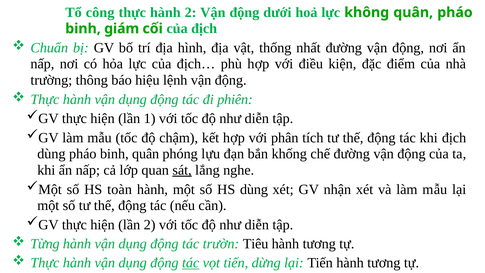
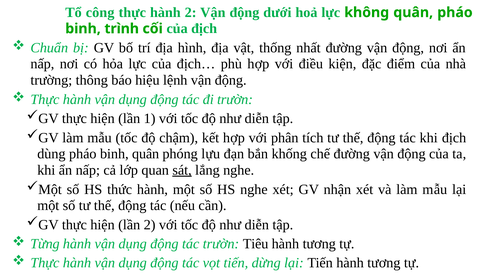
giám: giám -> trình
đi phiên: phiên -> trườn
toàn: toàn -> thức
HS dùng: dùng -> nghe
tác at (191, 263) underline: present -> none
